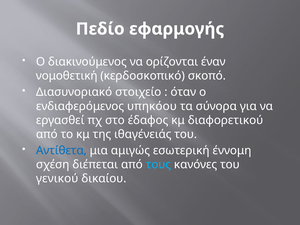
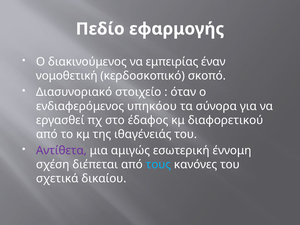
ορίζονται: ορίζονται -> εμπειρίας
Αντίθετα colour: blue -> purple
γενικού: γενικού -> σχετικά
